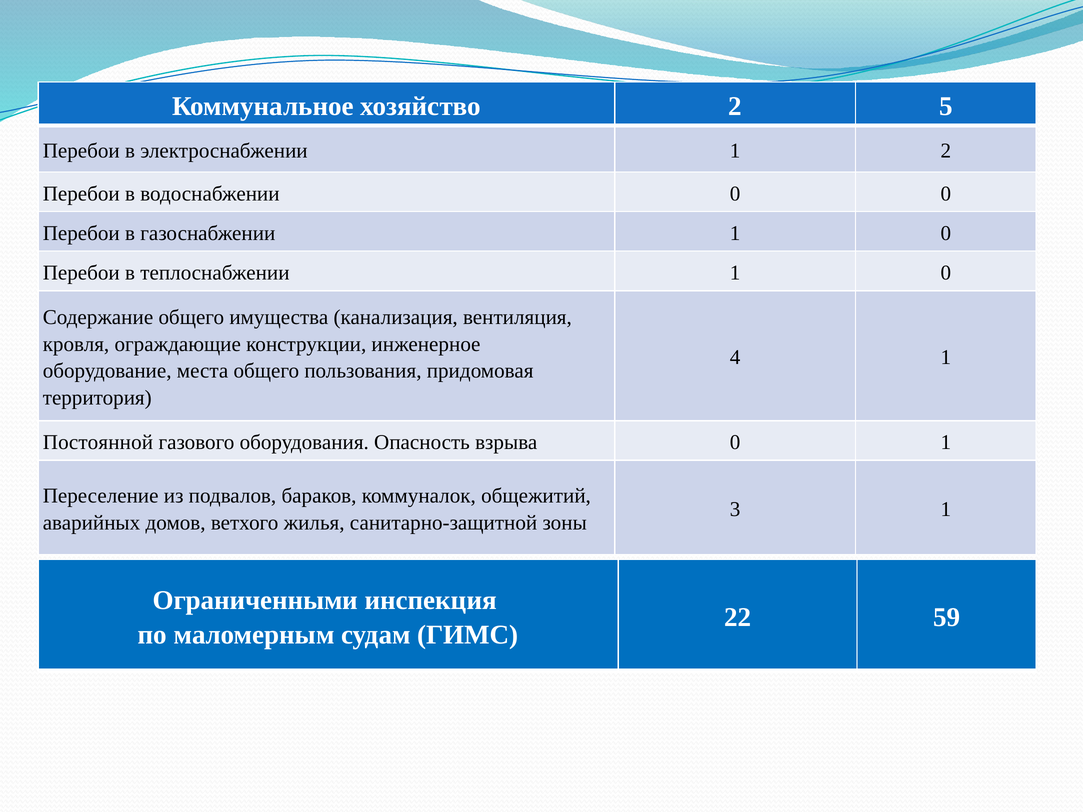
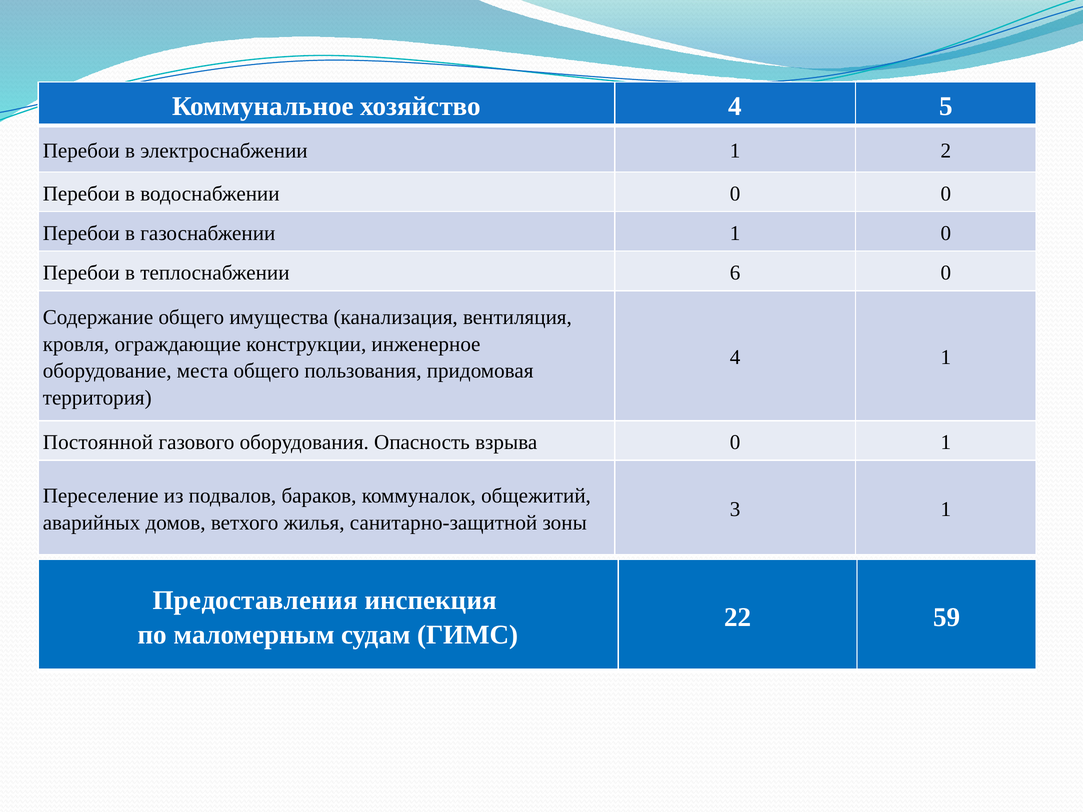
хозяйство 2: 2 -> 4
теплоснабжении 1: 1 -> 6
Ограниченными: Ограниченными -> Предоставления
